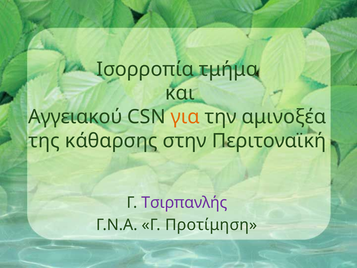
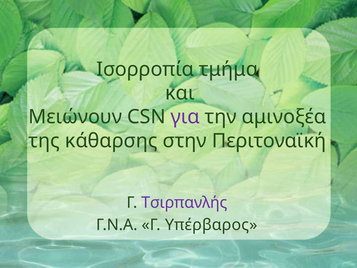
Αγγειακού: Αγγειακού -> Μειώνουν
για colour: orange -> purple
Προτίμηση: Προτίμηση -> Υπέρβαρος
